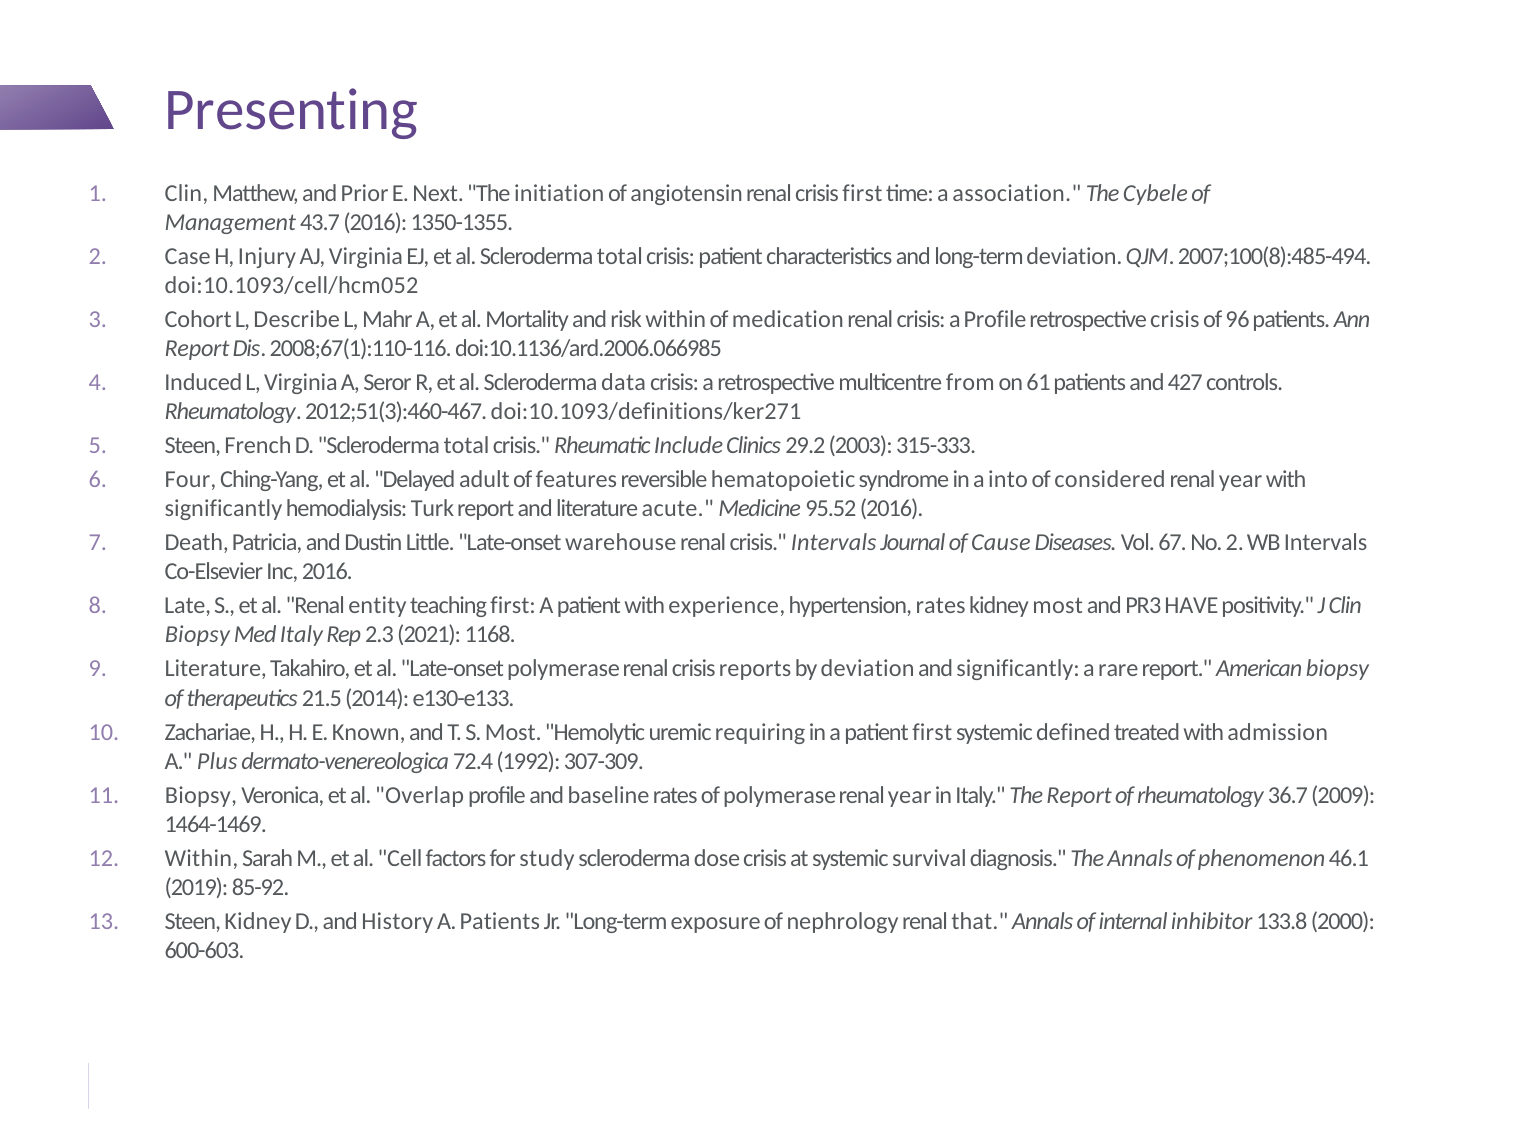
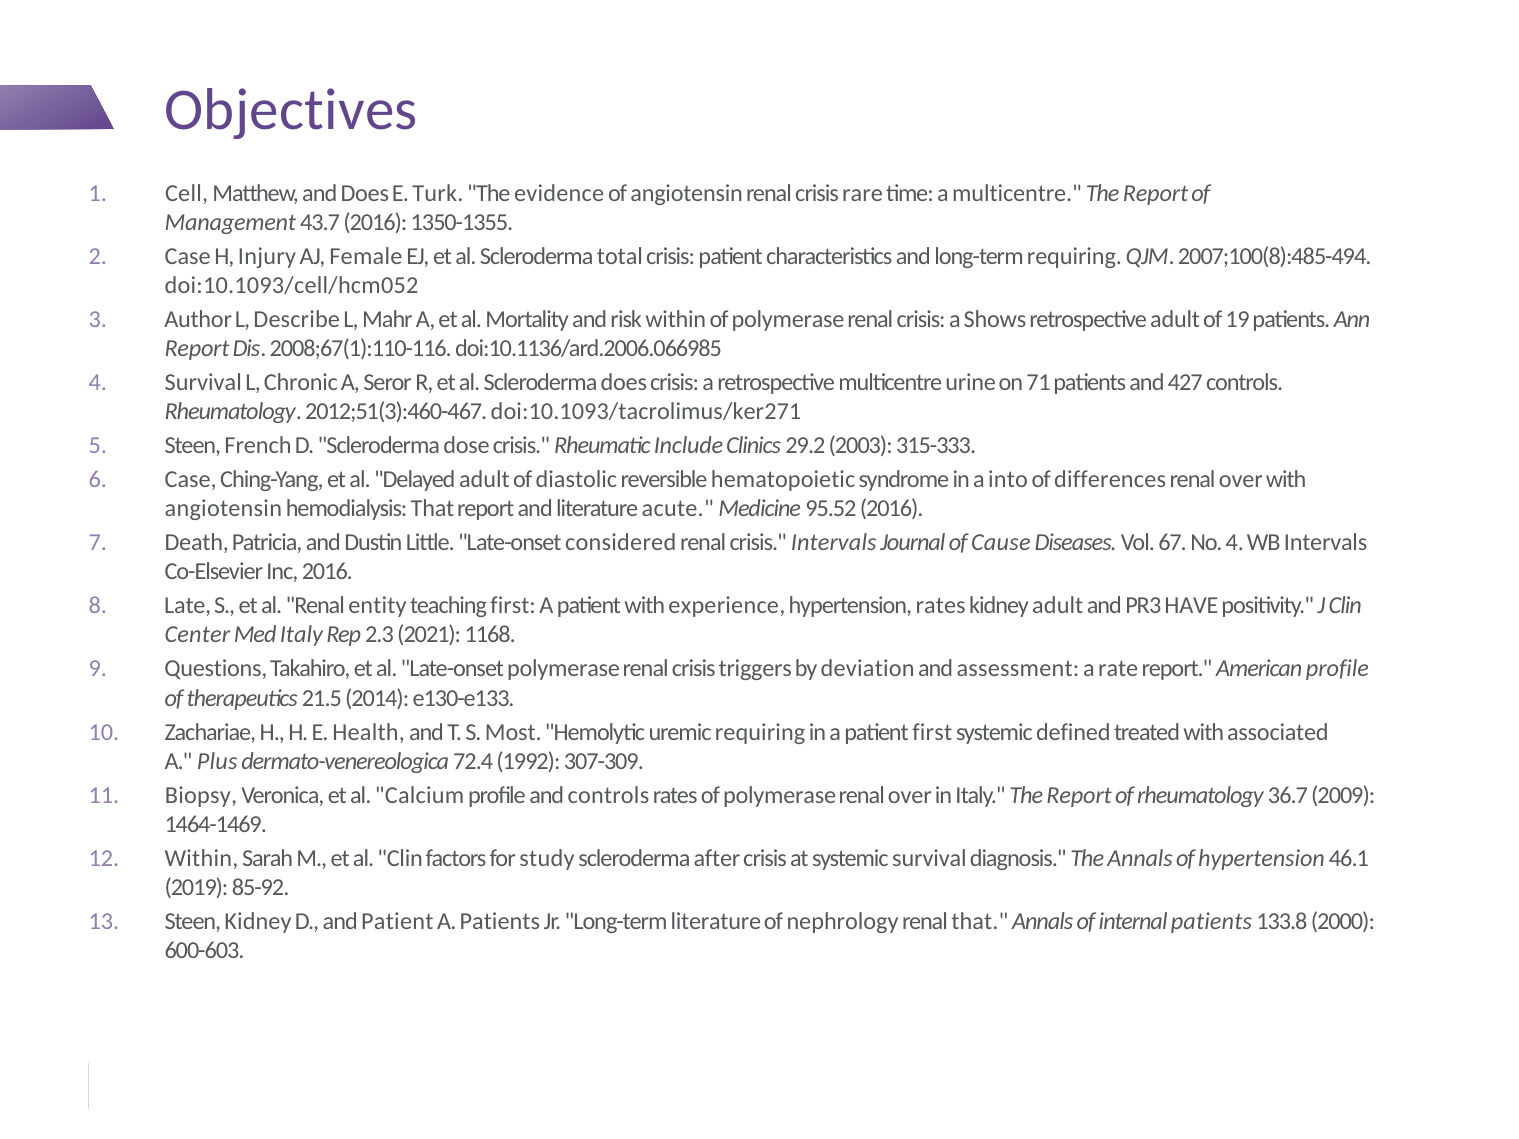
Presenting: Presenting -> Objectives
Clin at (187, 193): Clin -> Cell
and Prior: Prior -> Does
Next: Next -> Turk
initiation: initiation -> evidence
crisis first: first -> rare
a association: association -> multicentre
Cybele at (1155, 193): Cybele -> Report
AJ Virginia: Virginia -> Female
long-term deviation: deviation -> requiring
Cohort: Cohort -> Author
medication at (788, 320): medication -> polymerase
a Profile: Profile -> Shows
retrospective crisis: crisis -> adult
96: 96 -> 19
Induced at (203, 383): Induced -> Survival
L Virginia: Virginia -> Chronic
Scleroderma data: data -> does
from: from -> urine
61: 61 -> 71
doi:10.1093/definitions/ker271: doi:10.1093/definitions/ker271 -> doi:10.1093/tacrolimus/ker271
D Scleroderma total: total -> dose
Four at (191, 480): Four -> Case
features: features -> diastolic
considered: considered -> differences
year at (1241, 480): year -> over
significantly at (223, 509): significantly -> angiotensin
hemodialysis Turk: Turk -> That
warehouse: warehouse -> considered
No 2: 2 -> 4
kidney most: most -> adult
Biopsy at (197, 635): Biopsy -> Center
Literature at (216, 669): Literature -> Questions
reports: reports -> triggers
and significantly: significantly -> assessment
rare: rare -> rate
American biopsy: biopsy -> profile
Known: Known -> Health
admission: admission -> associated
Overlap: Overlap -> Calcium
and baseline: baseline -> controls
year at (910, 795): year -> over
al Cell: Cell -> Clin
dose: dose -> after
of phenomenon: phenomenon -> hypertension
and History: History -> Patient
Long-term exposure: exposure -> literature
internal inhibitor: inhibitor -> patients
